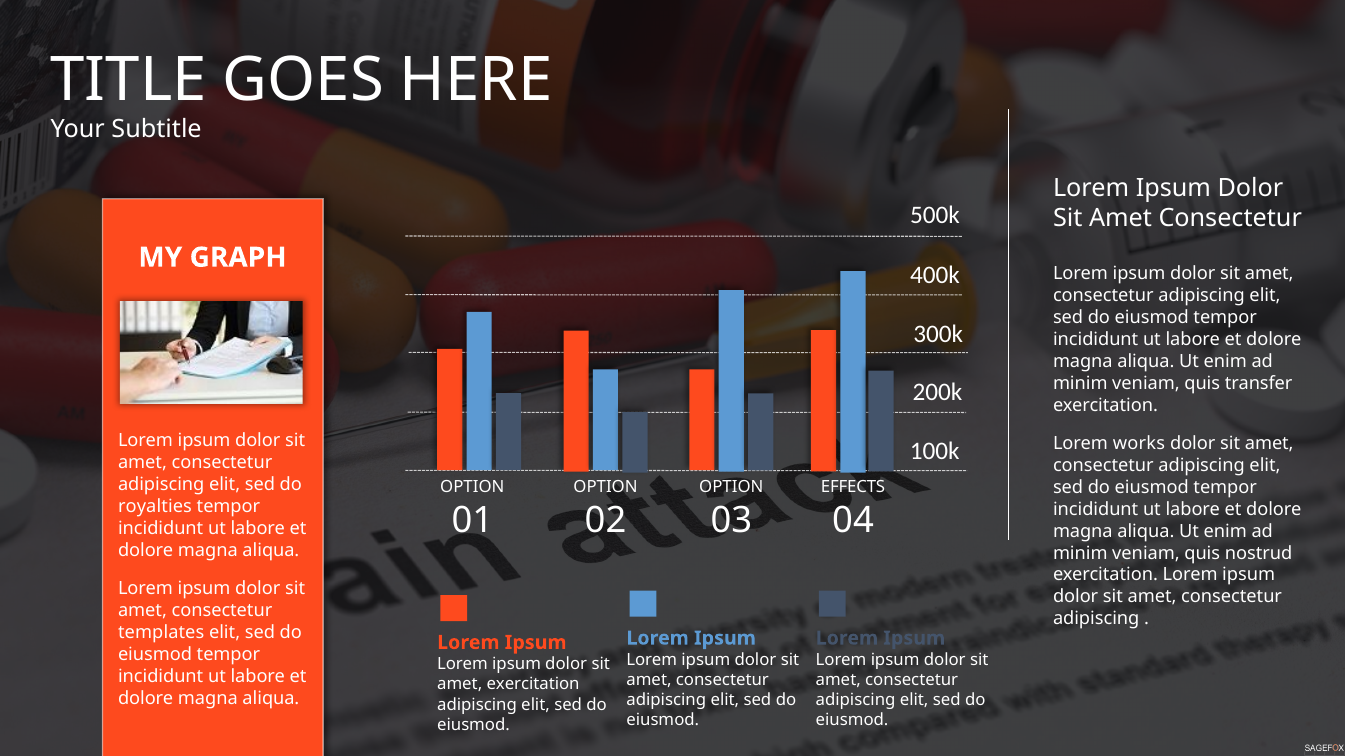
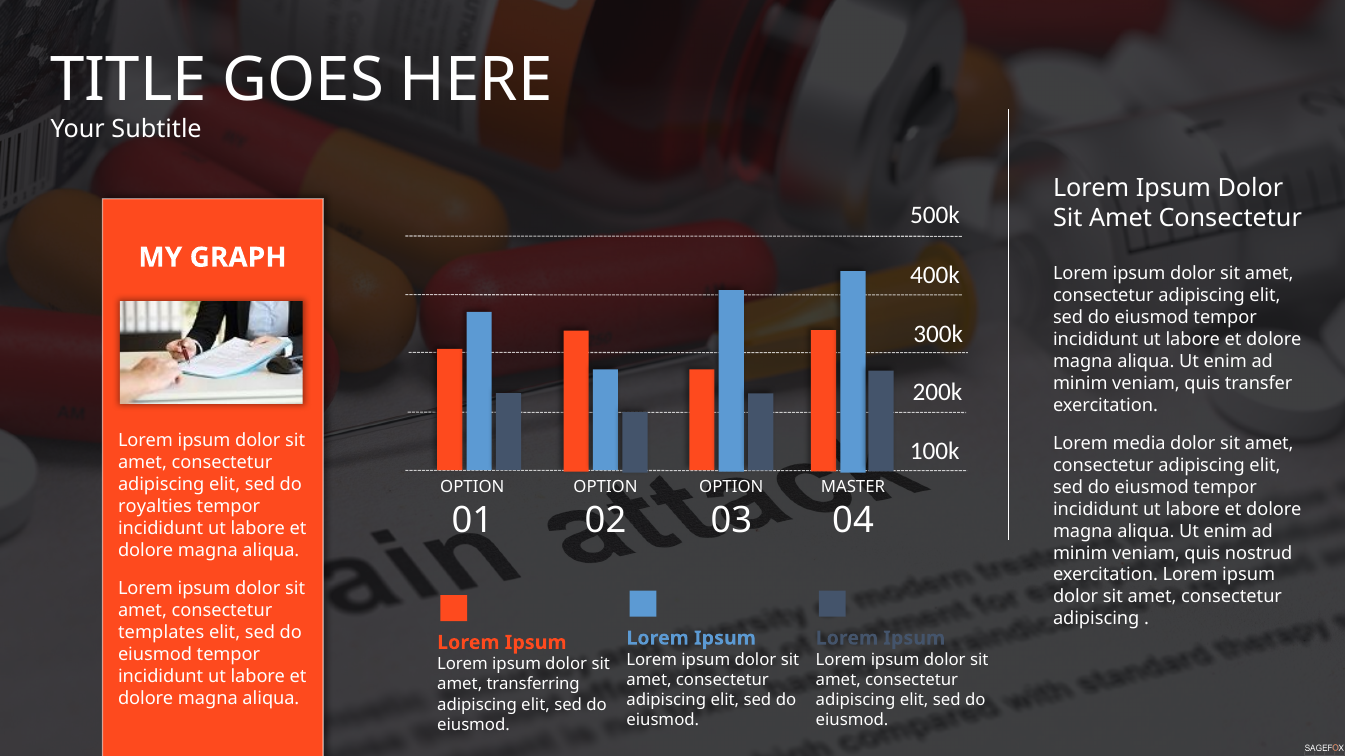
works: works -> media
EFFECTS: EFFECTS -> MASTER
amet exercitation: exercitation -> transferring
